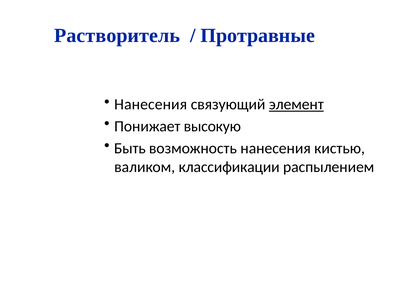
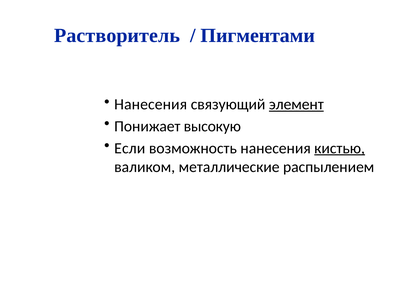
Протравные: Протравные -> Пигментами
Быть: Быть -> Если
кистью underline: none -> present
классификации: классификации -> металлические
